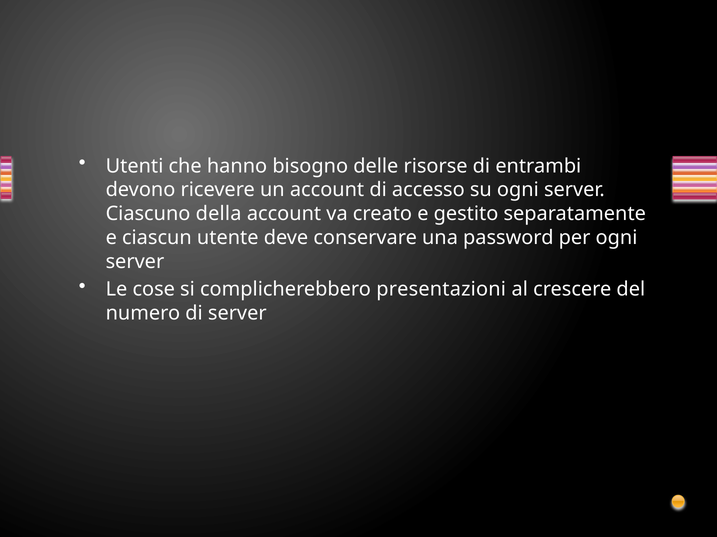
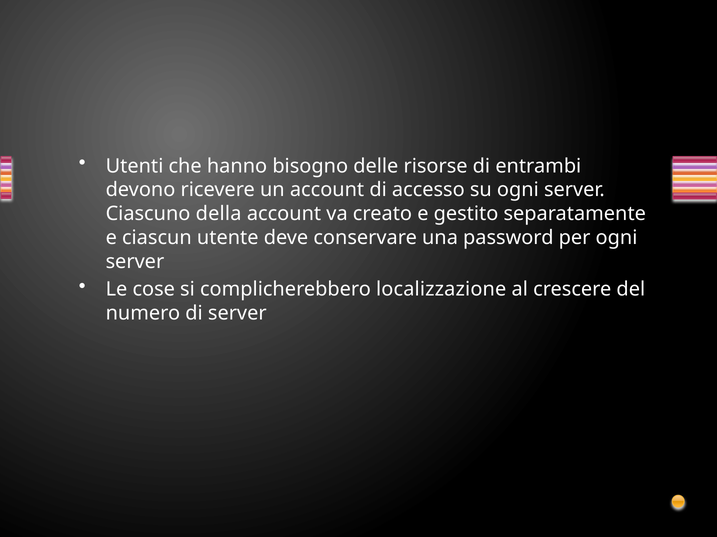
presentazioni: presentazioni -> localizzazione
